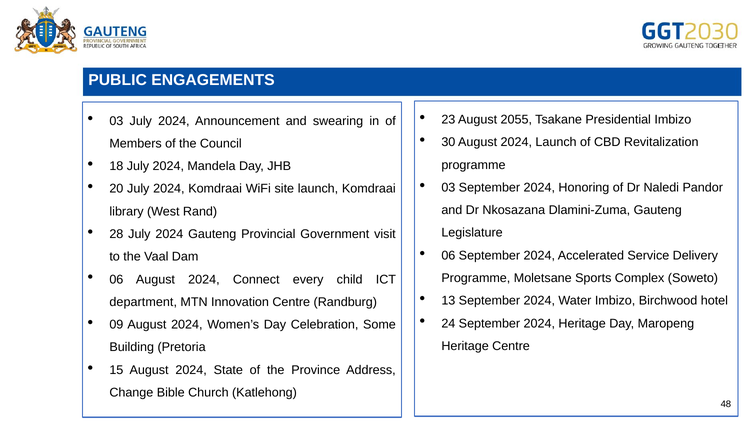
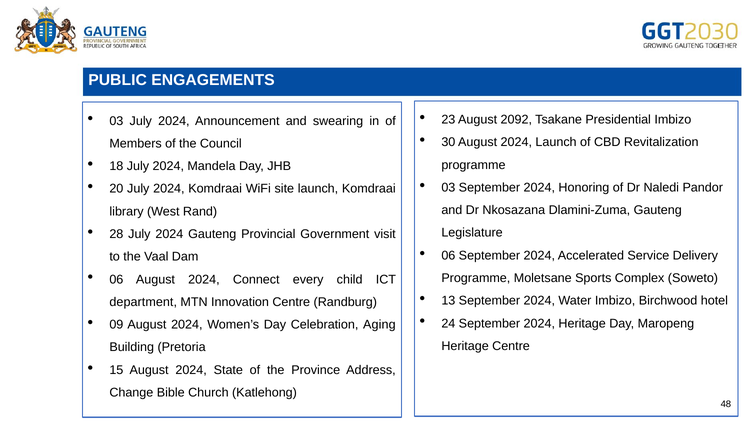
2055: 2055 -> 2092
Some: Some -> Aging
